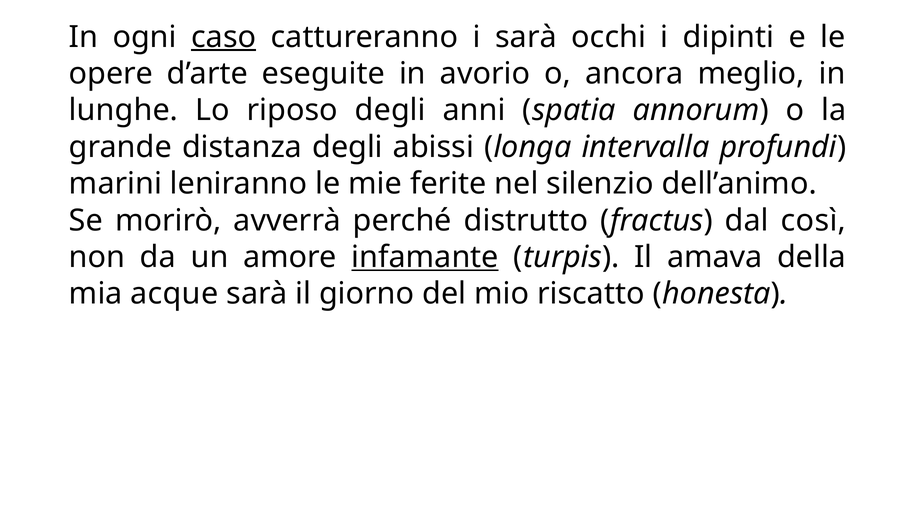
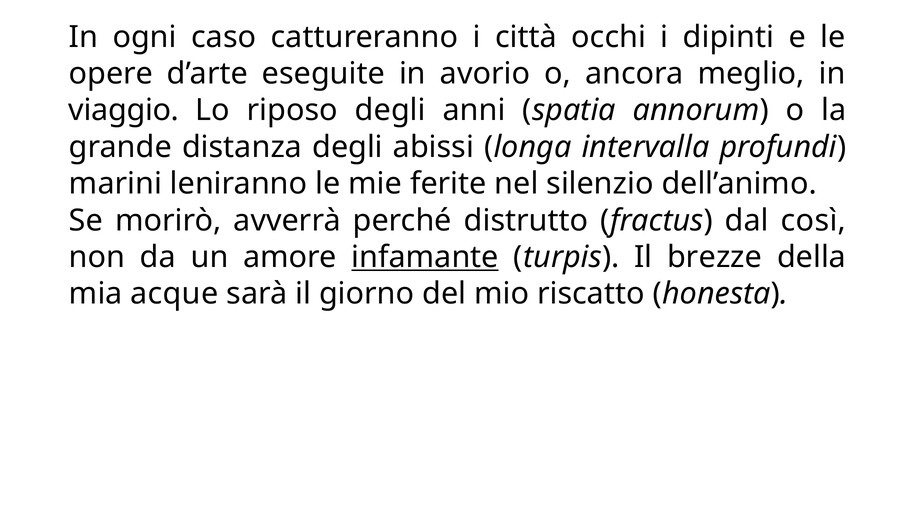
caso underline: present -> none
i sarà: sarà -> città
lunghe: lunghe -> viaggio
amava: amava -> brezze
